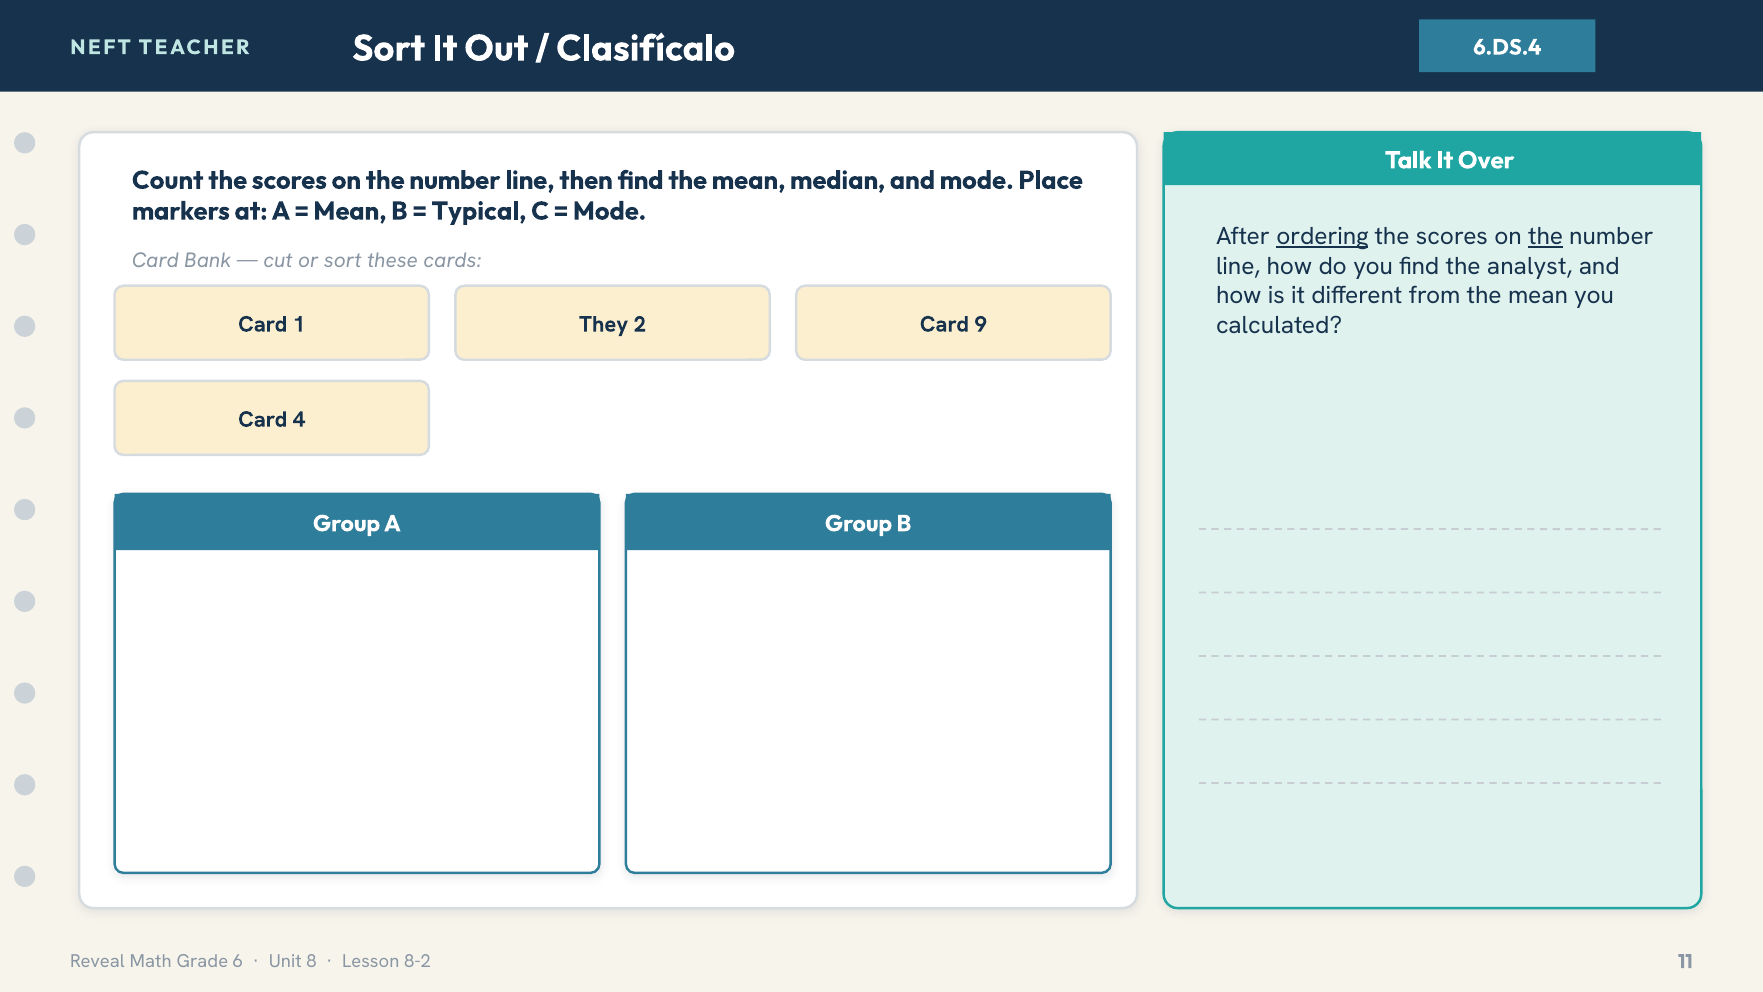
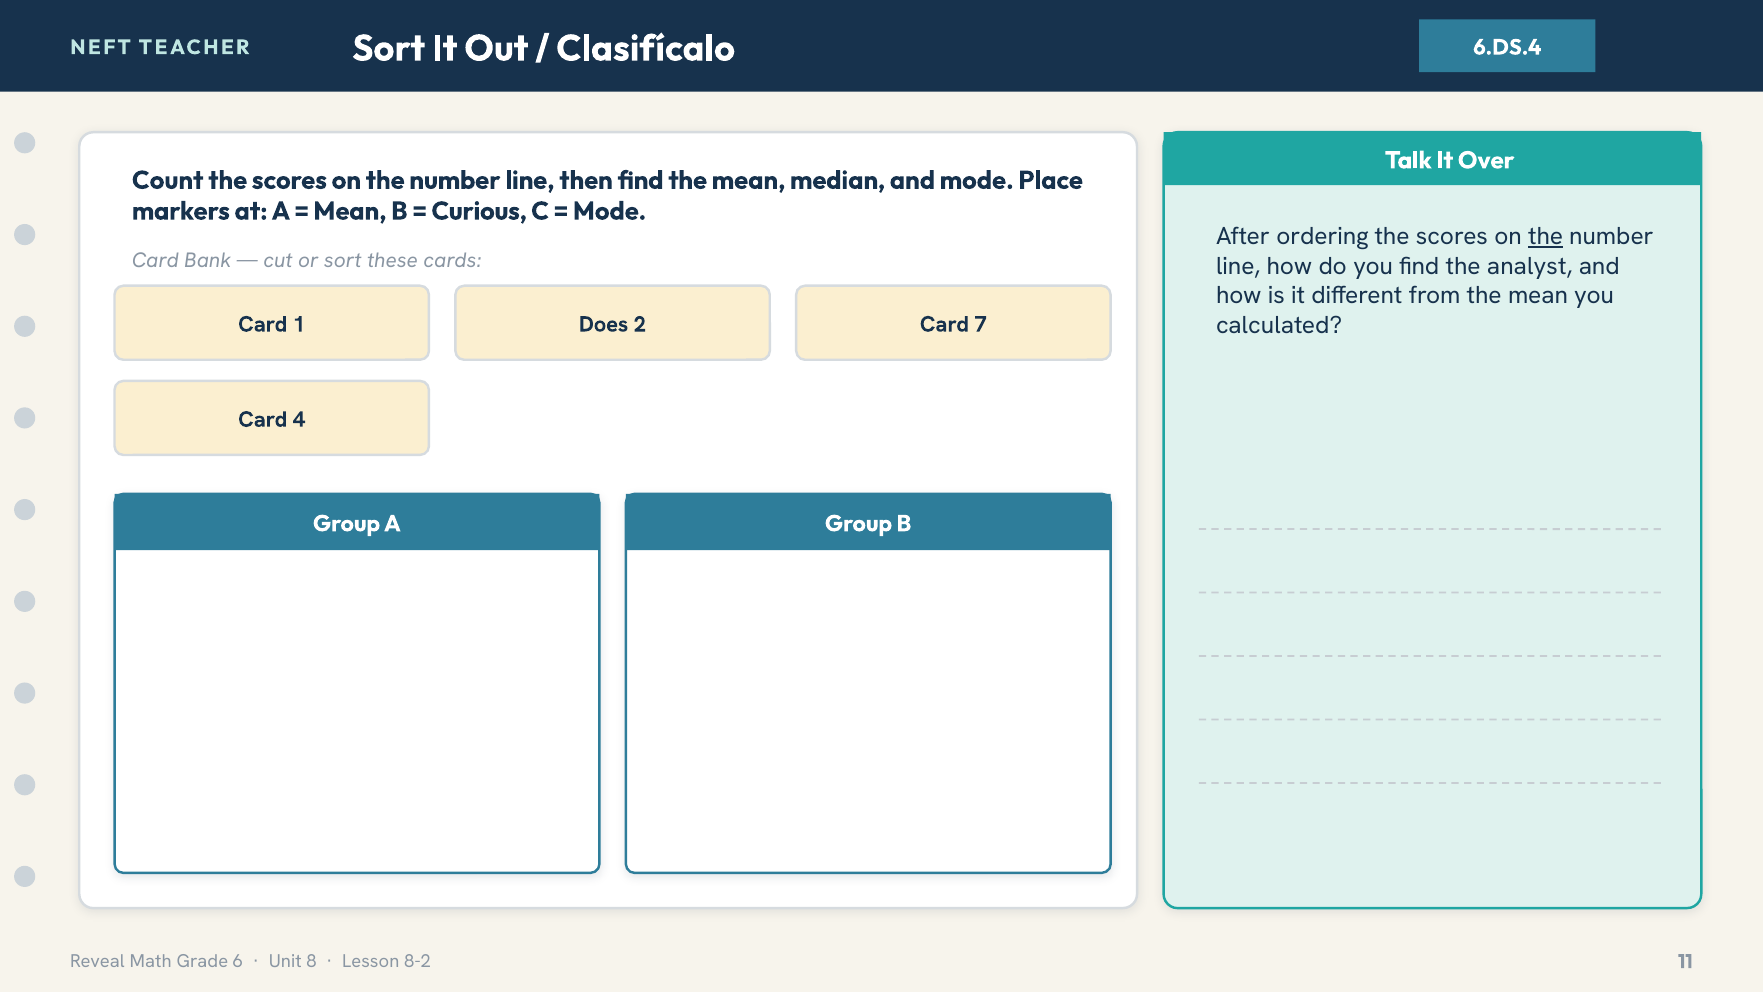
Typical: Typical -> Curious
ordering underline: present -> none
They: They -> Does
9: 9 -> 7
